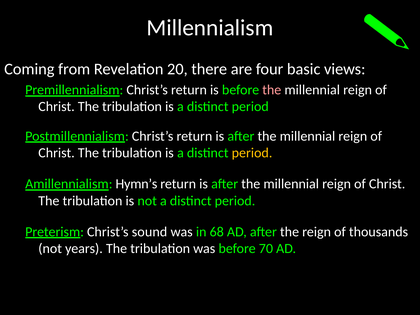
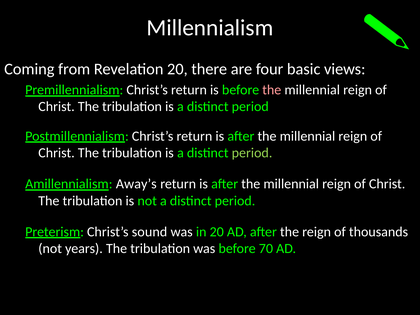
period at (252, 153) colour: yellow -> light green
Hymn’s: Hymn’s -> Away’s
in 68: 68 -> 20
